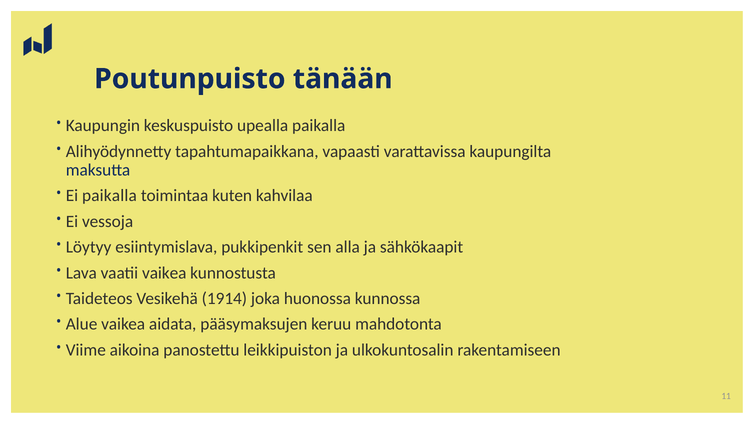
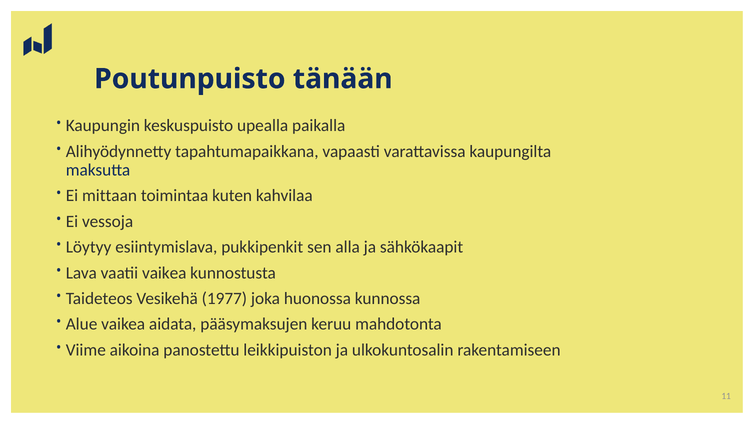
Ei paikalla: paikalla -> mittaan
1914: 1914 -> 1977
